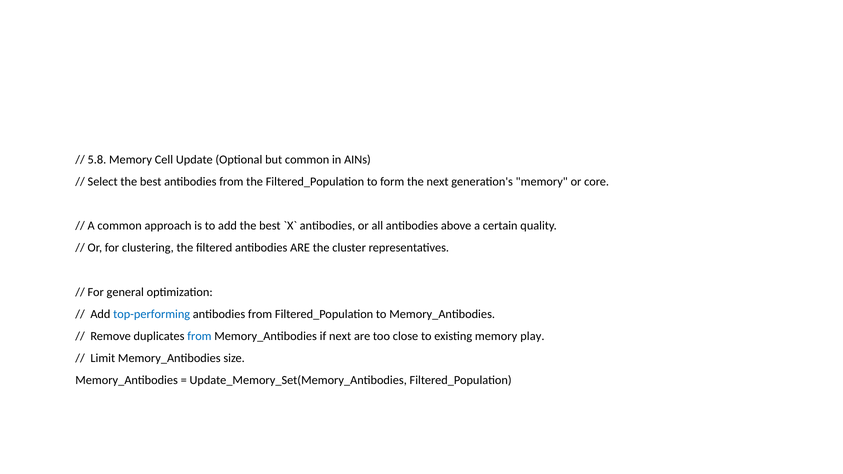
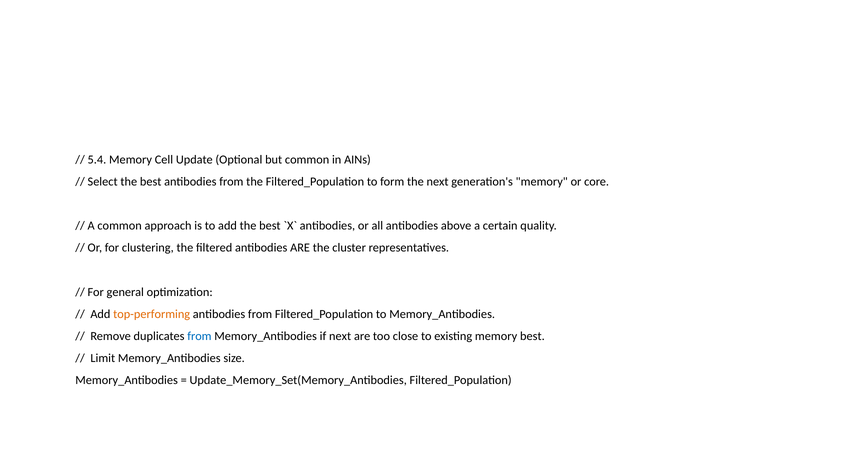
5.8: 5.8 -> 5.4
top-performing colour: blue -> orange
memory play: play -> best
